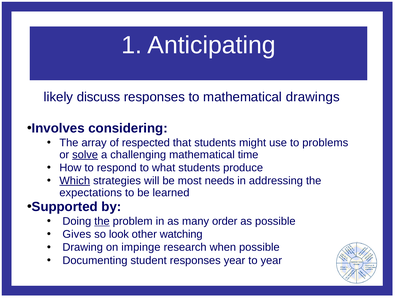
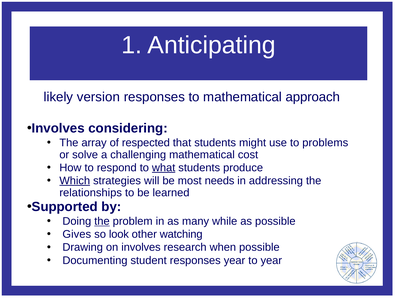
discuss: discuss -> version
drawings: drawings -> approach
solve underline: present -> none
time: time -> cost
what underline: none -> present
expectations: expectations -> relationships
order: order -> while
on impinge: impinge -> involves
